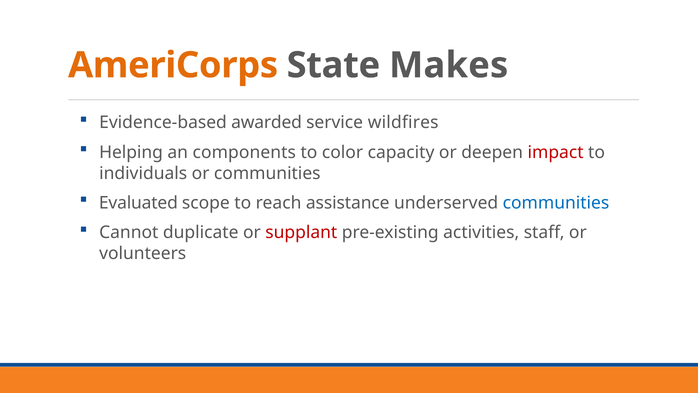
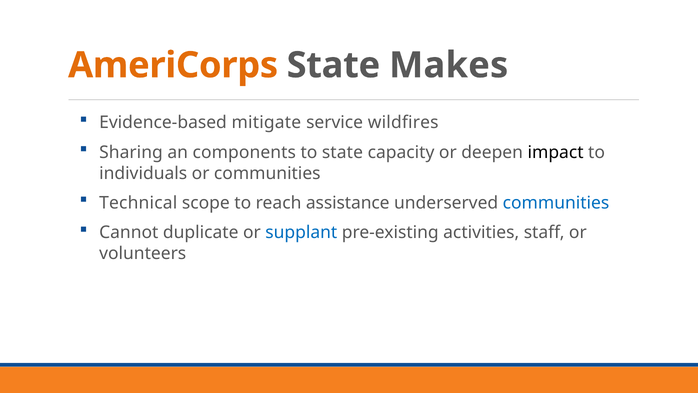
awarded: awarded -> mitigate
Helping: Helping -> Sharing
to color: color -> state
impact colour: red -> black
Evaluated: Evaluated -> Technical
supplant colour: red -> blue
